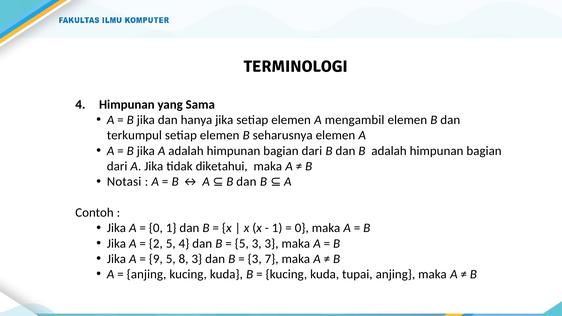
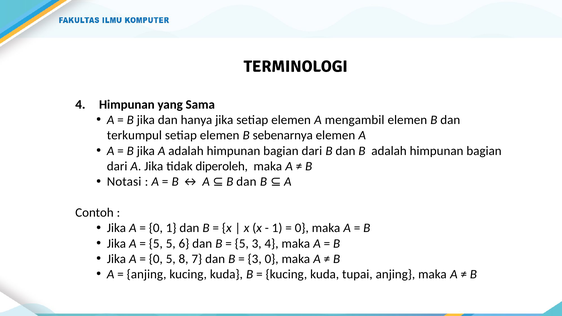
seharusnya: seharusnya -> sebenarnya
diketahui: diketahui -> diperoleh
2 at (156, 244): 2 -> 5
5 4: 4 -> 6
3 3: 3 -> 4
9 at (156, 259): 9 -> 0
8 3: 3 -> 7
3 7: 7 -> 0
